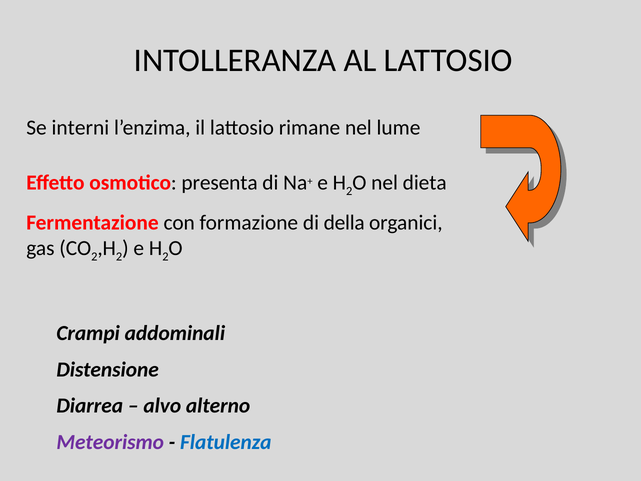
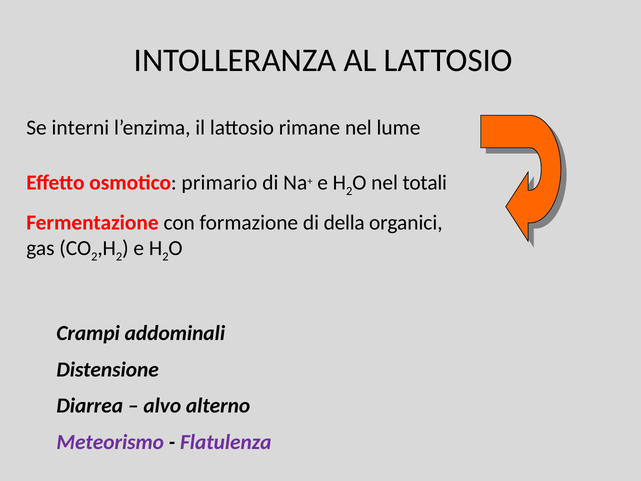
presenta: presenta -> primario
dieta: dieta -> totali
Flatulenza colour: blue -> purple
